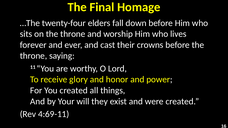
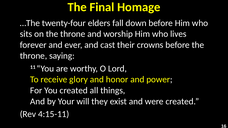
4:69-11: 4:69-11 -> 4:15-11
